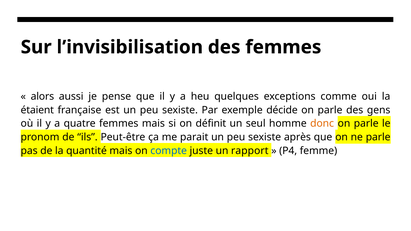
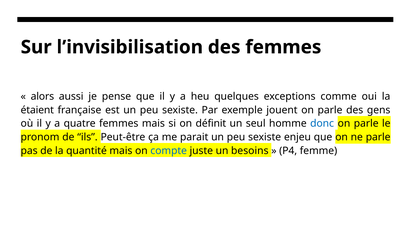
décide: décide -> jouent
donc colour: orange -> blue
après: après -> enjeu
rapport: rapport -> besoins
